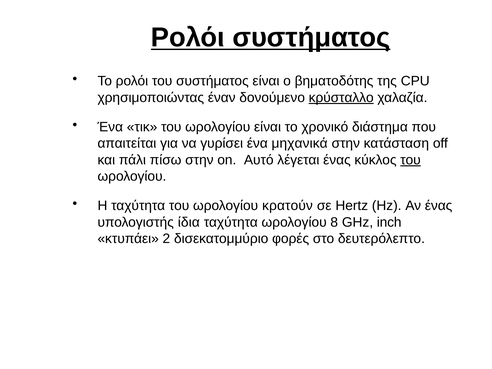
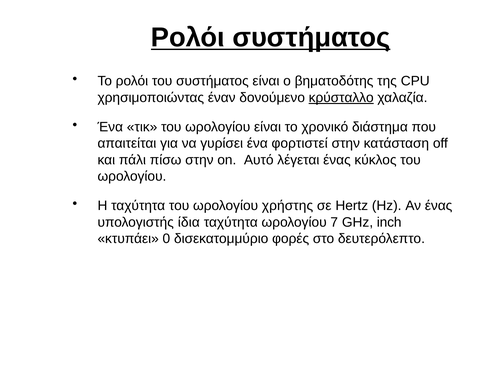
μηχανικά: μηχανικά -> φορτιστεί
του at (410, 160) underline: present -> none
κρατούν: κρατούν -> χρήστης
8: 8 -> 7
2: 2 -> 0
